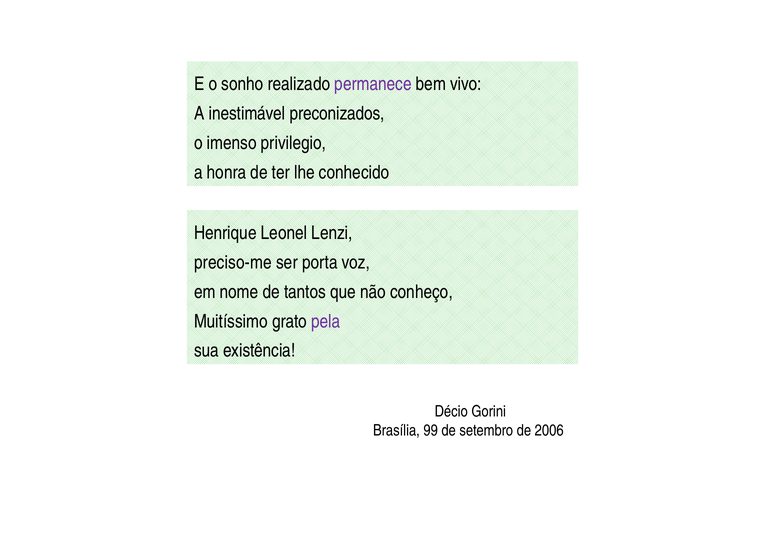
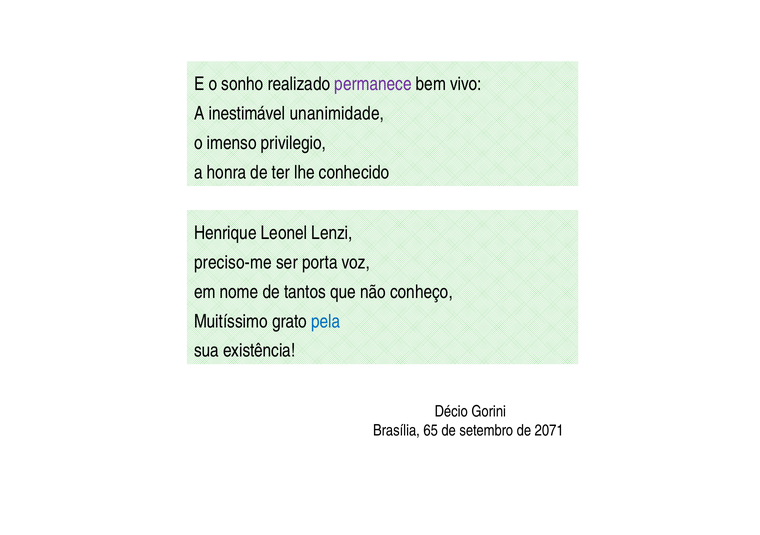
preconizados: preconizados -> unanimidade
pela colour: purple -> blue
99: 99 -> 65
2006: 2006 -> 2071
